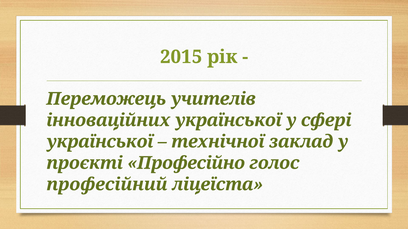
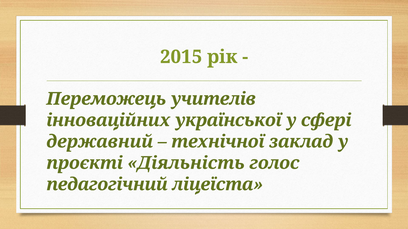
української at (100, 142): української -> державний
Професійно: Професійно -> Діяльність
професійний: професійний -> педагогічний
